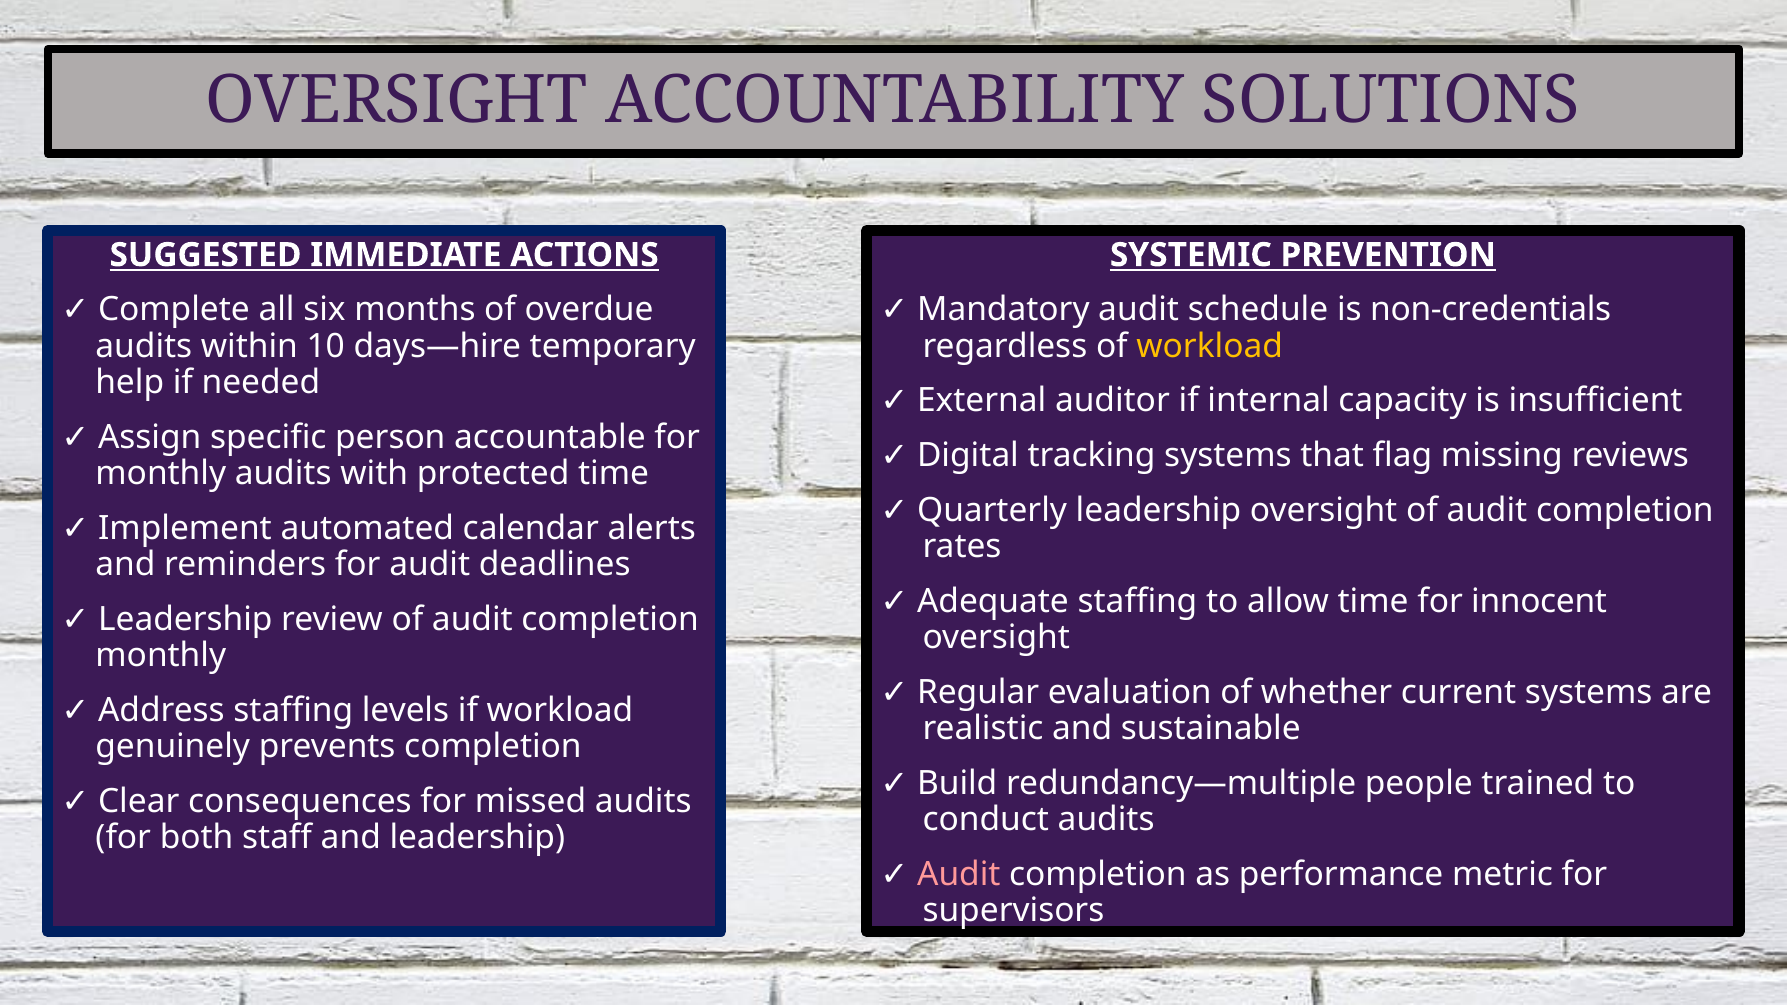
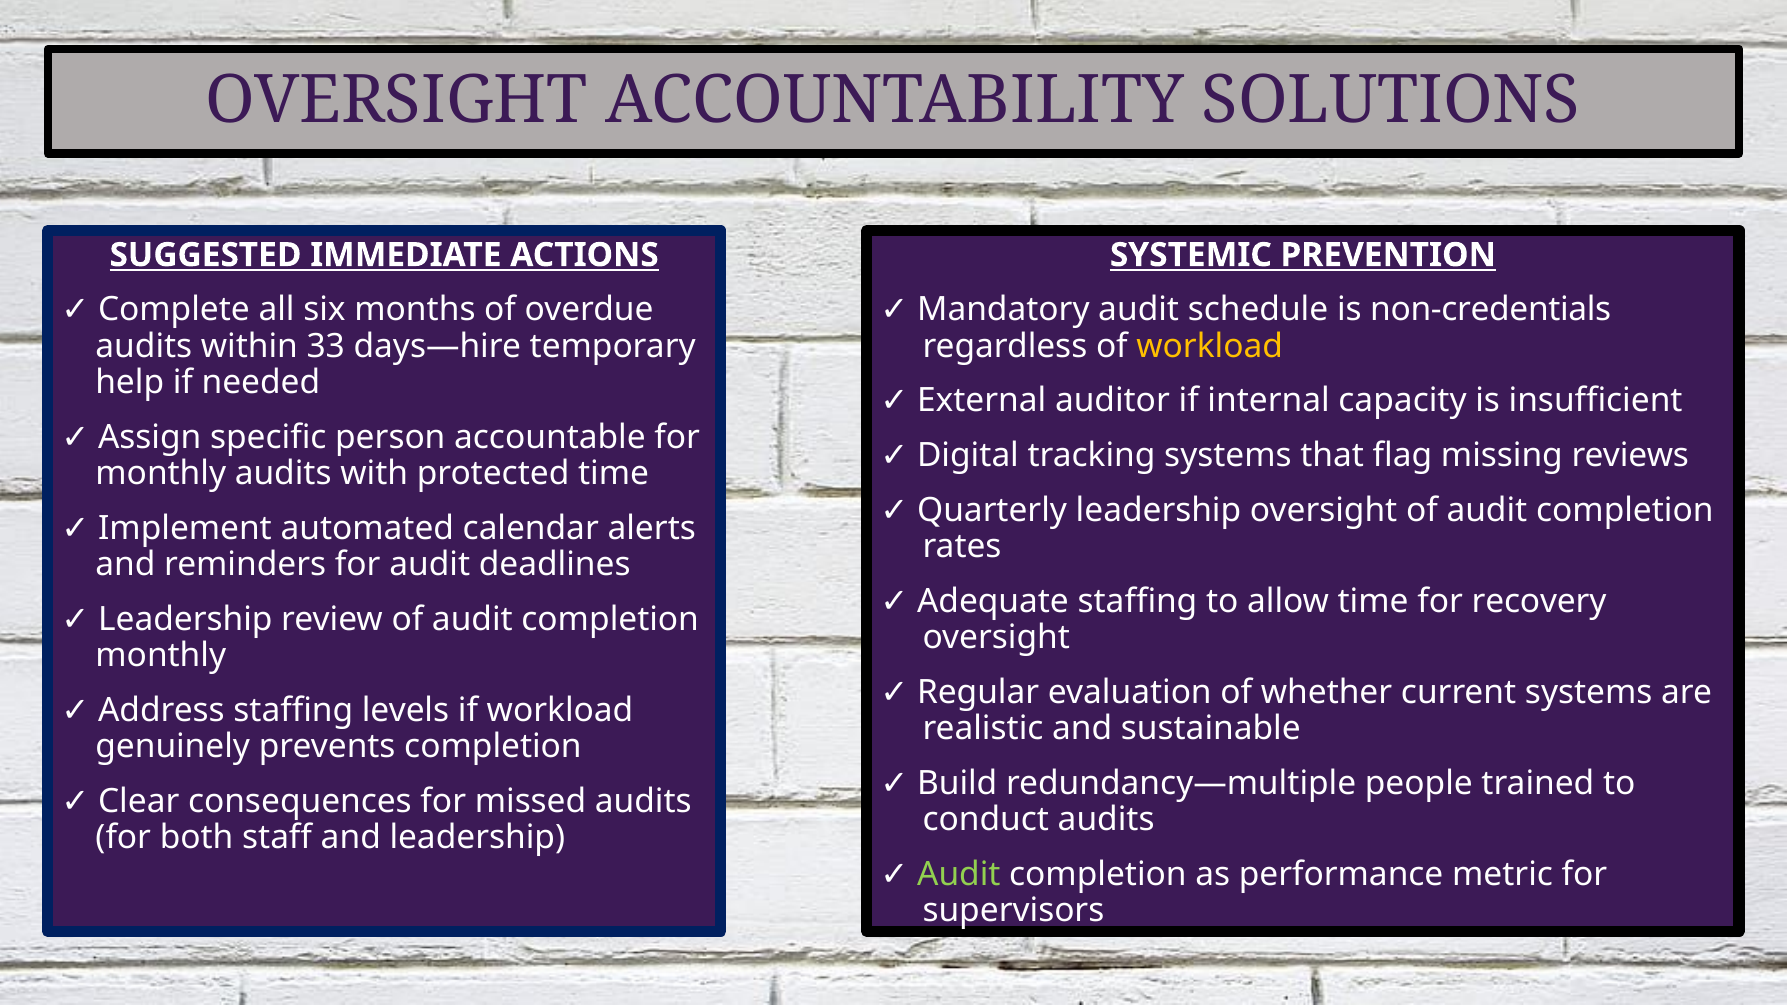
10: 10 -> 33
innocent: innocent -> recovery
Audit at (959, 875) colour: pink -> light green
